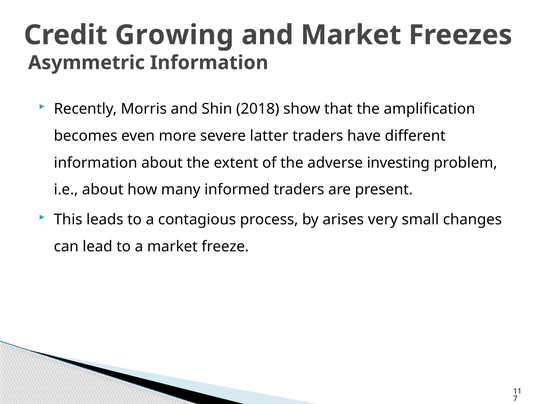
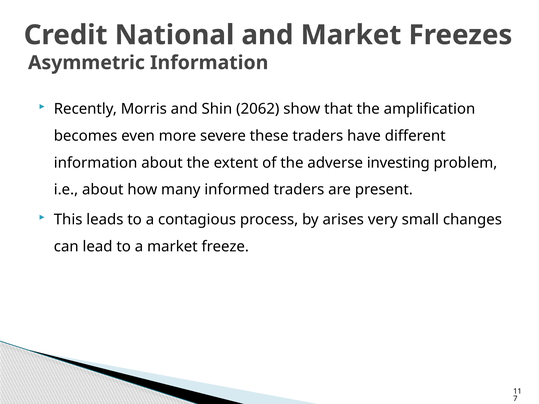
Growing: Growing -> National
2018: 2018 -> 2062
latter: latter -> these
